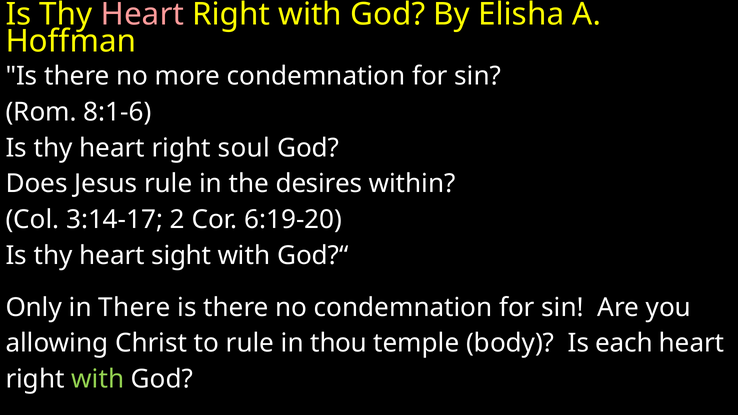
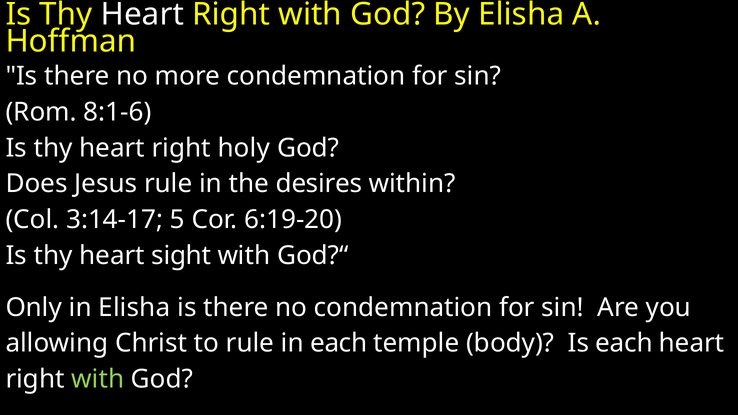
Heart at (142, 14) colour: pink -> white
soul: soul -> holy
2: 2 -> 5
in There: There -> Elisha
in thou: thou -> each
